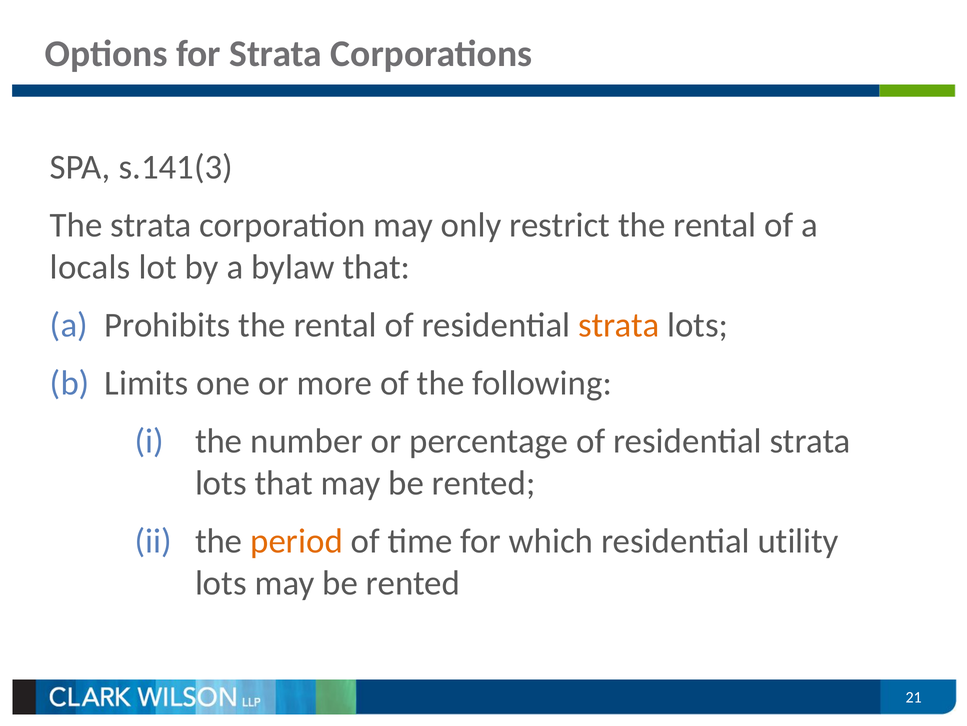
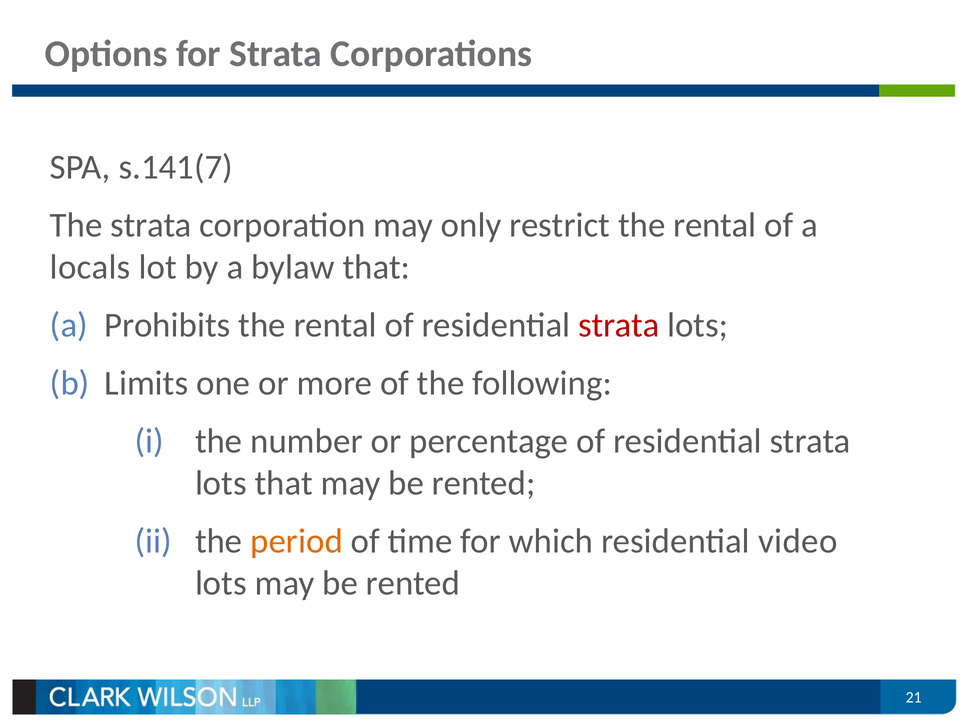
s.141(3: s.141(3 -> s.141(7
strata at (619, 325) colour: orange -> red
utility: utility -> video
